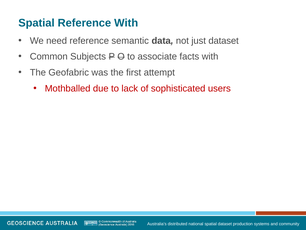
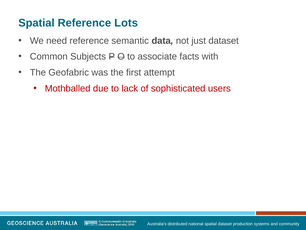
Reference With: With -> Lots
